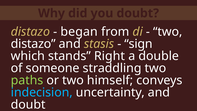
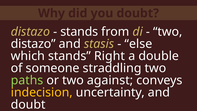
began at (79, 32): began -> stands
sign: sign -> else
himself: himself -> against
indecision colour: light blue -> yellow
